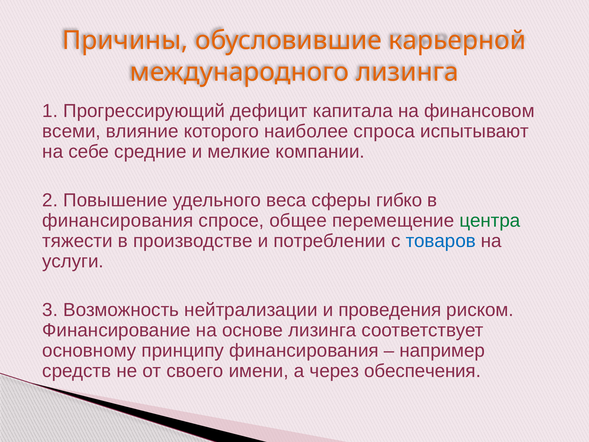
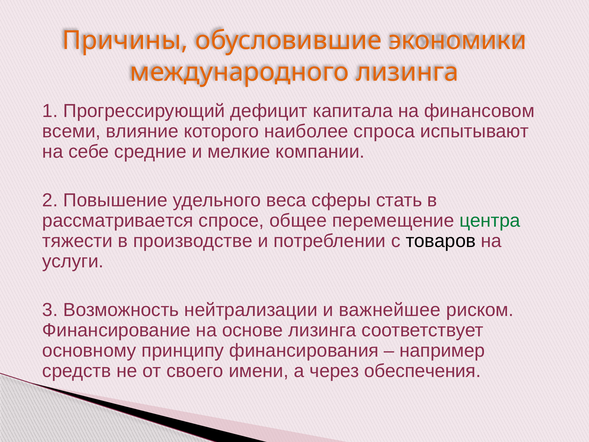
карьерной: карьерной -> экономики
гибко: гибко -> стать
финансирования at (118, 221): финансирования -> рассматривается
товаров colour: blue -> black
проведения: проведения -> важнейшее
